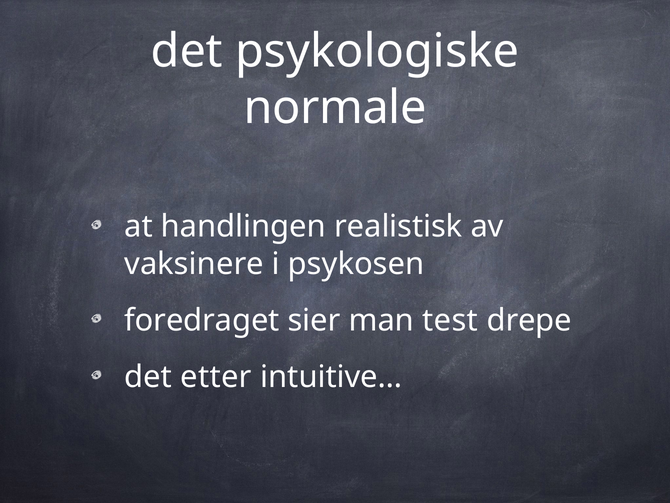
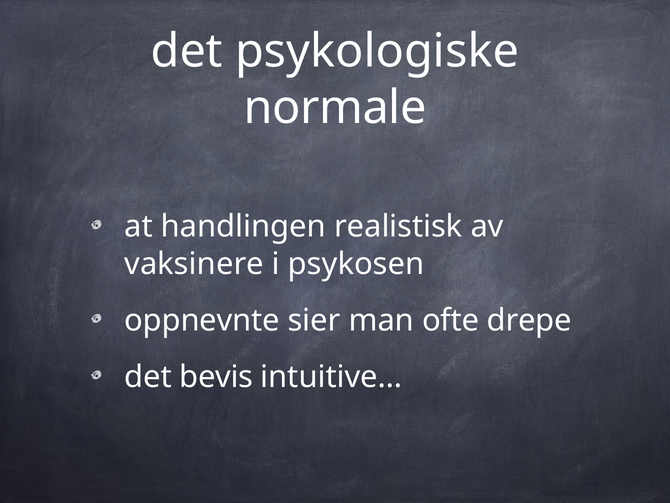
foredraget: foredraget -> oppnevnte
test: test -> ofte
etter: etter -> bevis
